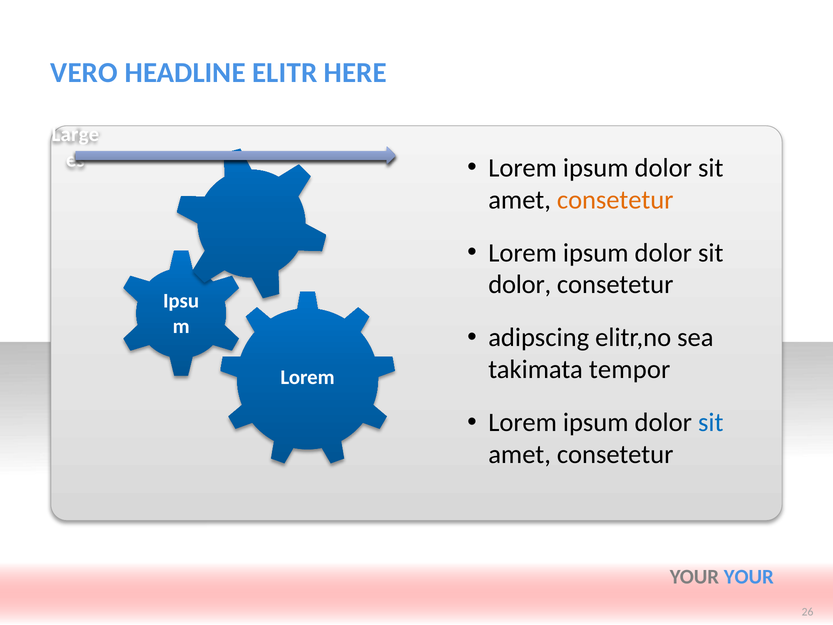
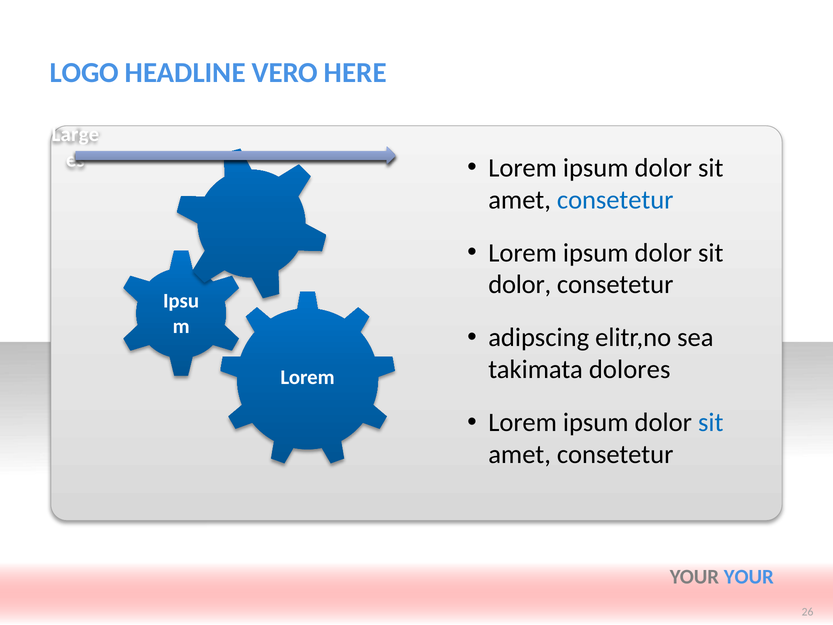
VERO: VERO -> LOGO
ELITR: ELITR -> VERO
consetetur at (615, 200) colour: orange -> blue
tempor: tempor -> dolores
